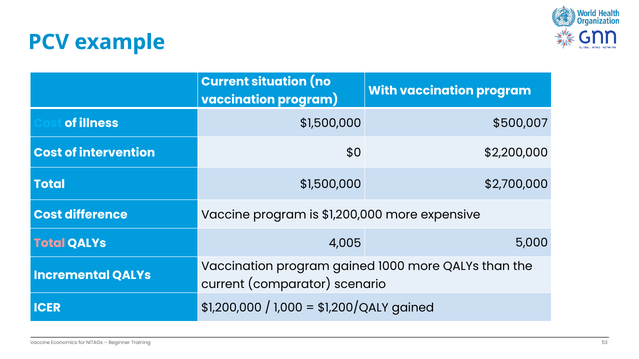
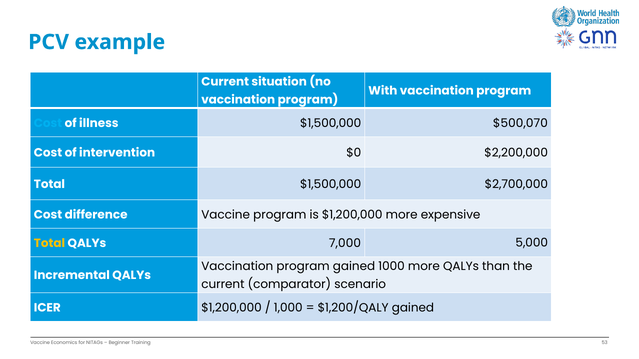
$500,007: $500,007 -> $500,070
Total at (49, 244) colour: pink -> yellow
4,005: 4,005 -> 7,000
